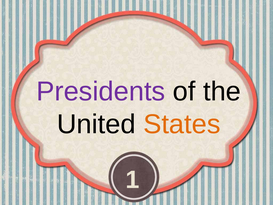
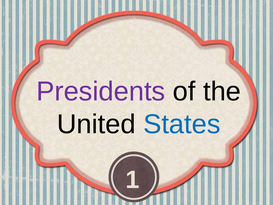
States colour: orange -> blue
